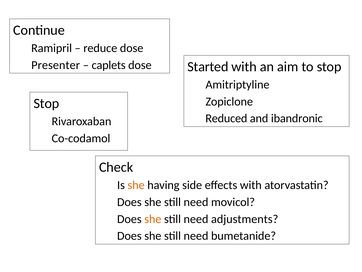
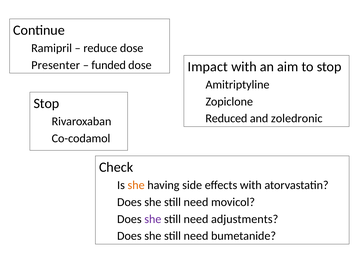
caplets: caplets -> funded
Started: Started -> Impact
ibandronic: ibandronic -> zoledronic
she at (153, 219) colour: orange -> purple
